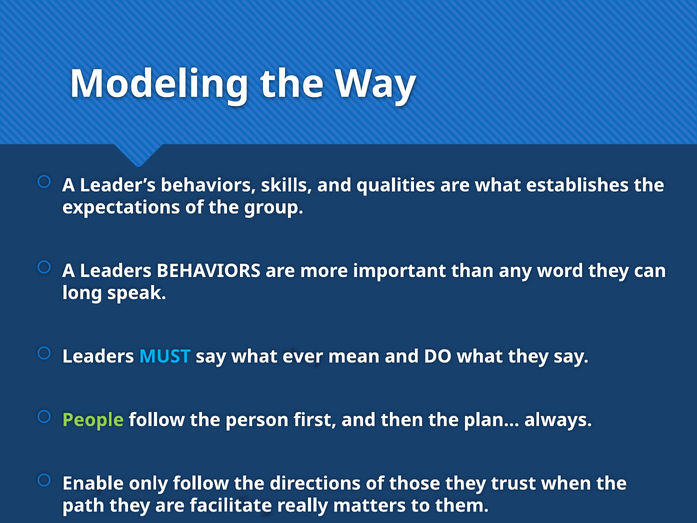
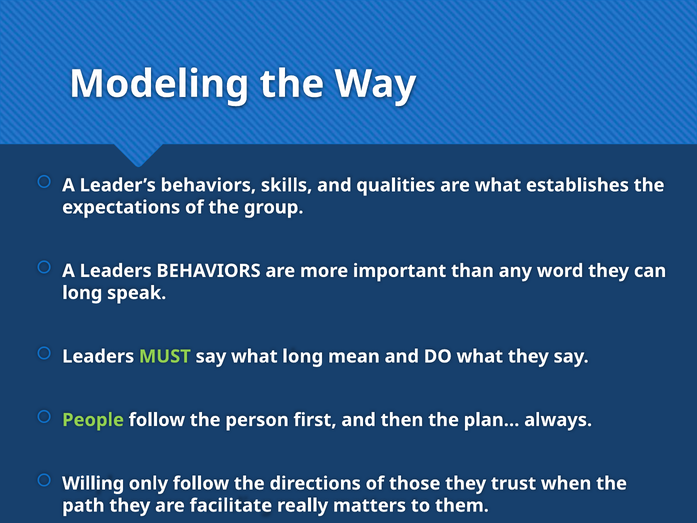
MUST colour: light blue -> light green
what ever: ever -> long
Enable: Enable -> Willing
